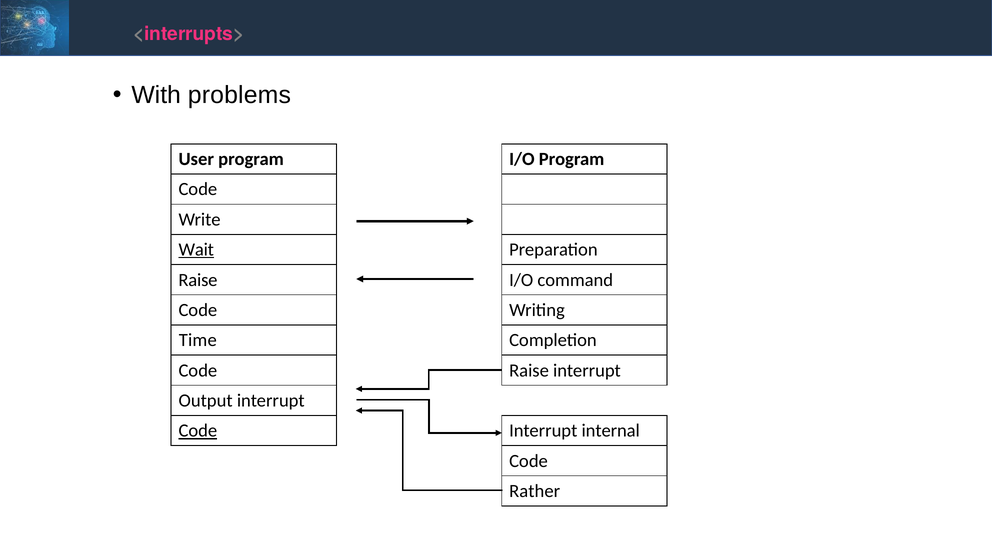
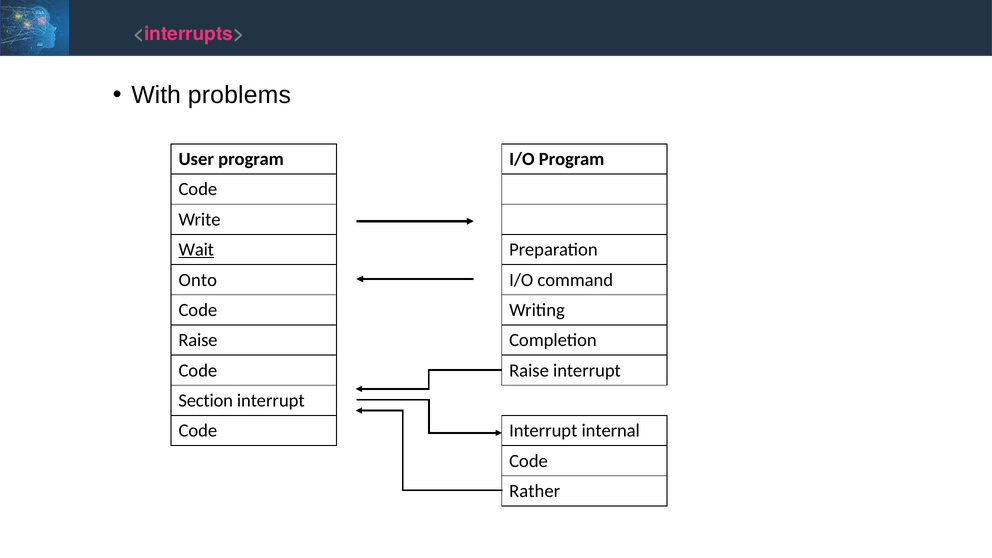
Raise at (198, 280): Raise -> Onto
Time at (198, 340): Time -> Raise
Output: Output -> Section
Code at (198, 431) underline: present -> none
